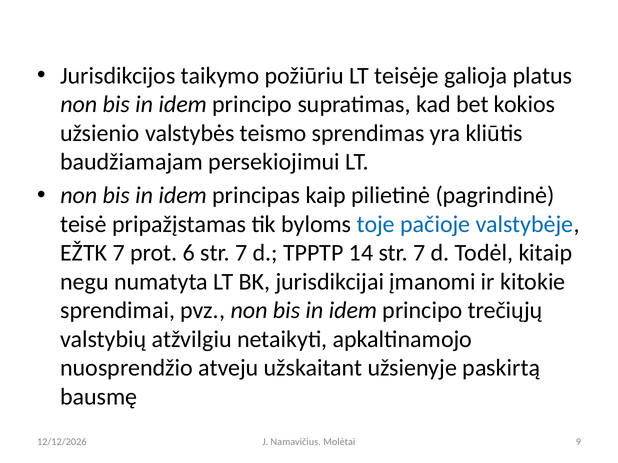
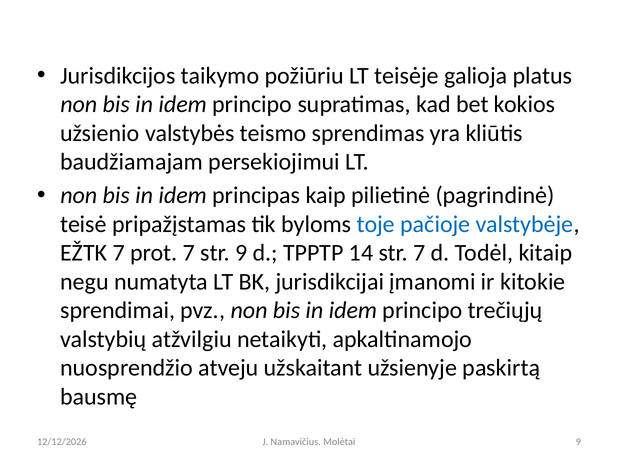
prot 6: 6 -> 7
7 at (241, 253): 7 -> 9
